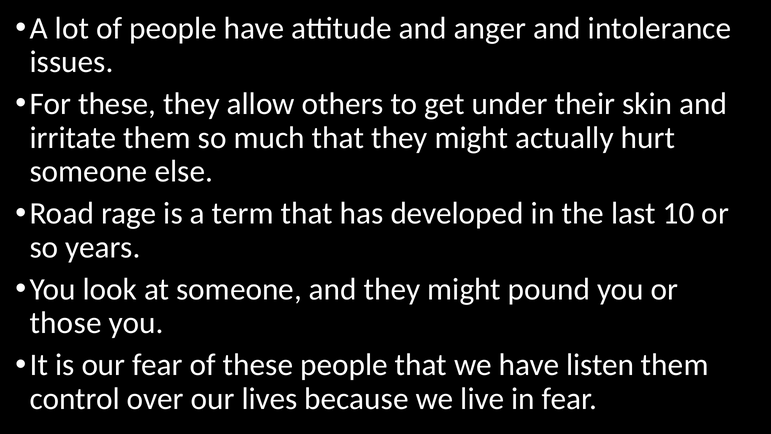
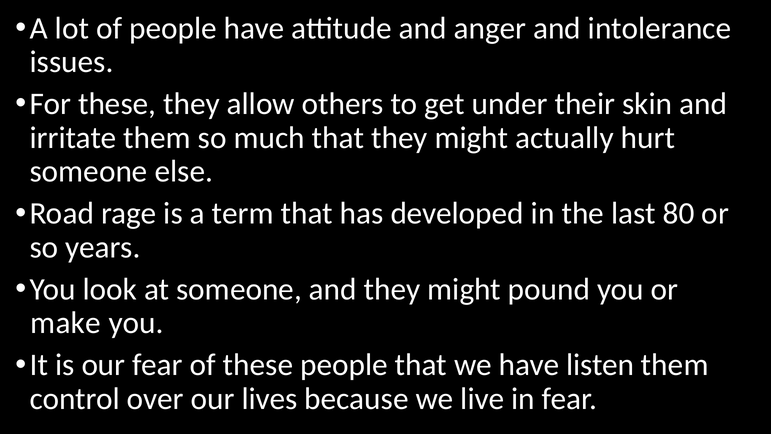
10: 10 -> 80
those: those -> make
